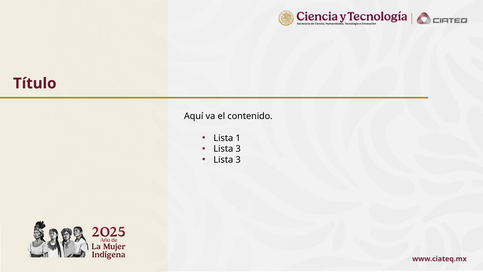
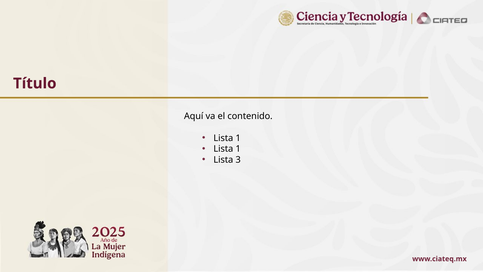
3 at (238, 149): 3 -> 1
